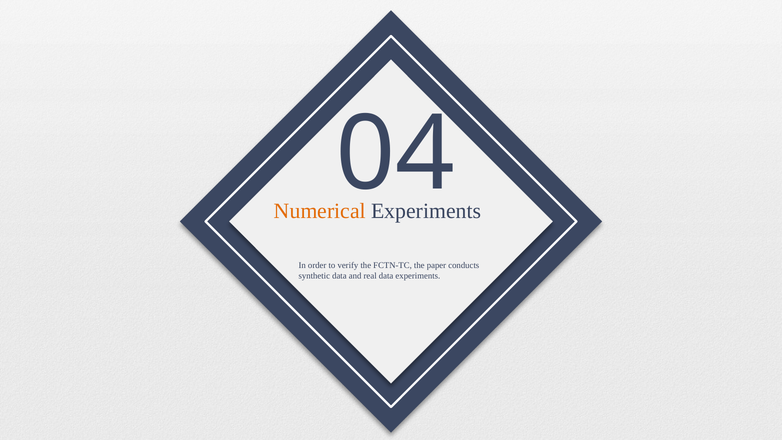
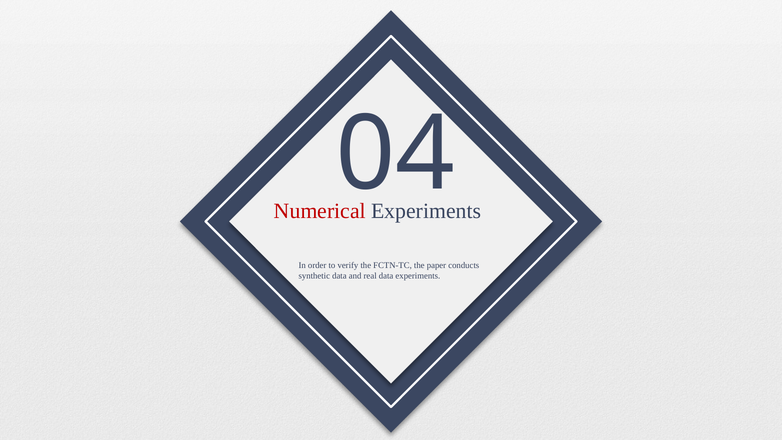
Numerical colour: orange -> red
